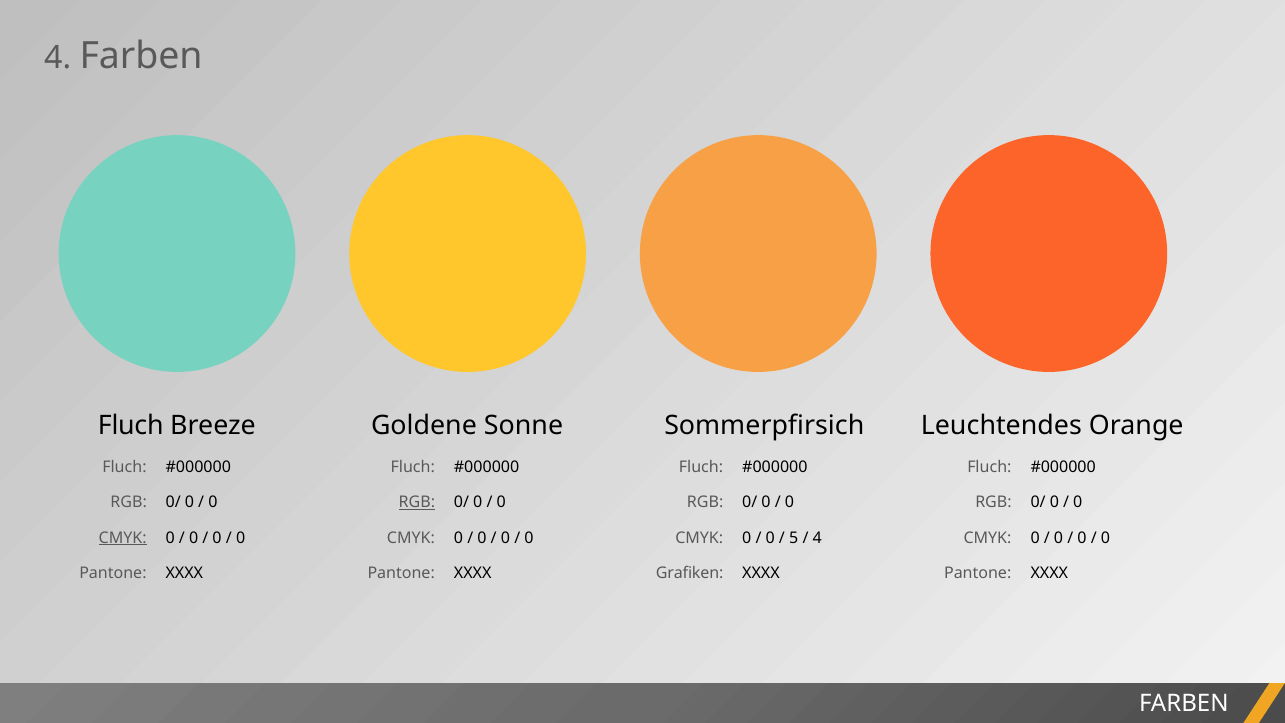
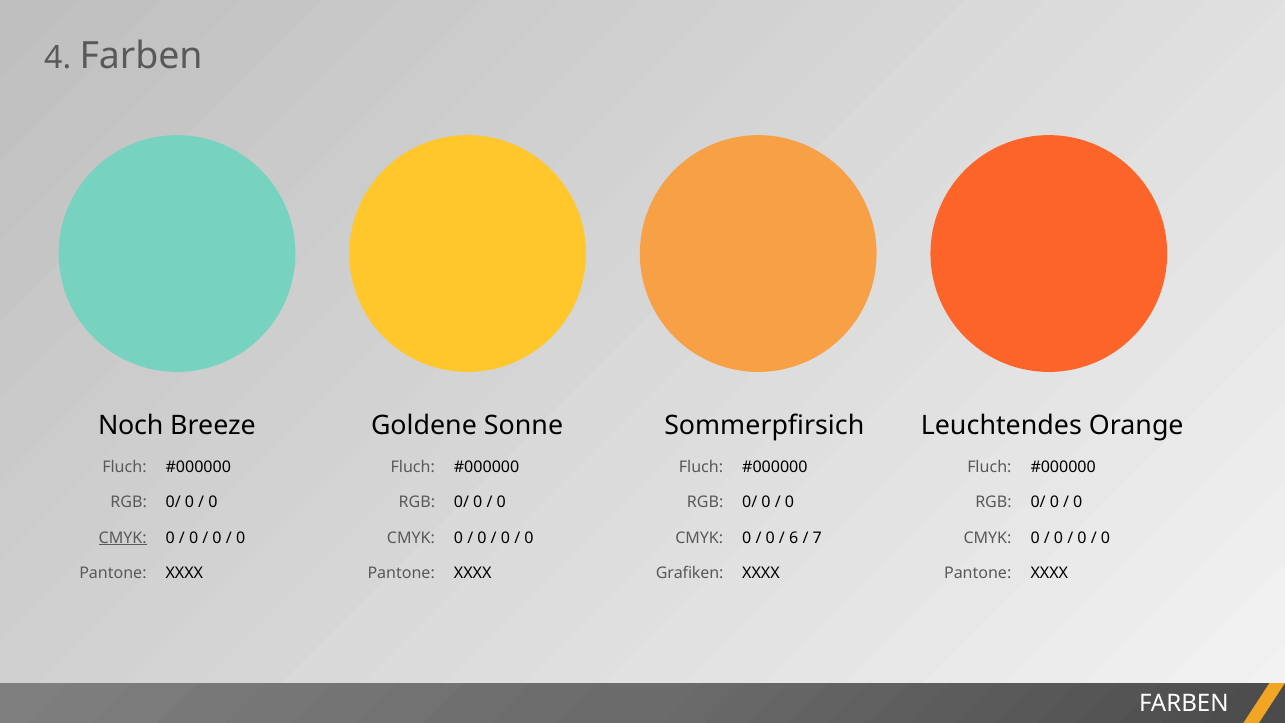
Fluch at (131, 425): Fluch -> Noch
RGB at (417, 502) underline: present -> none
5: 5 -> 6
4 at (817, 538): 4 -> 7
